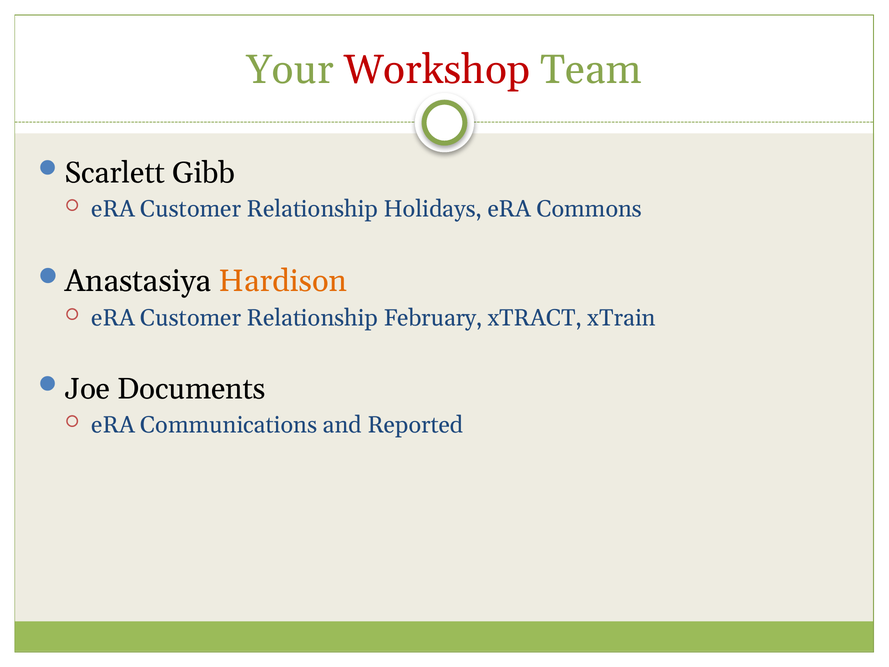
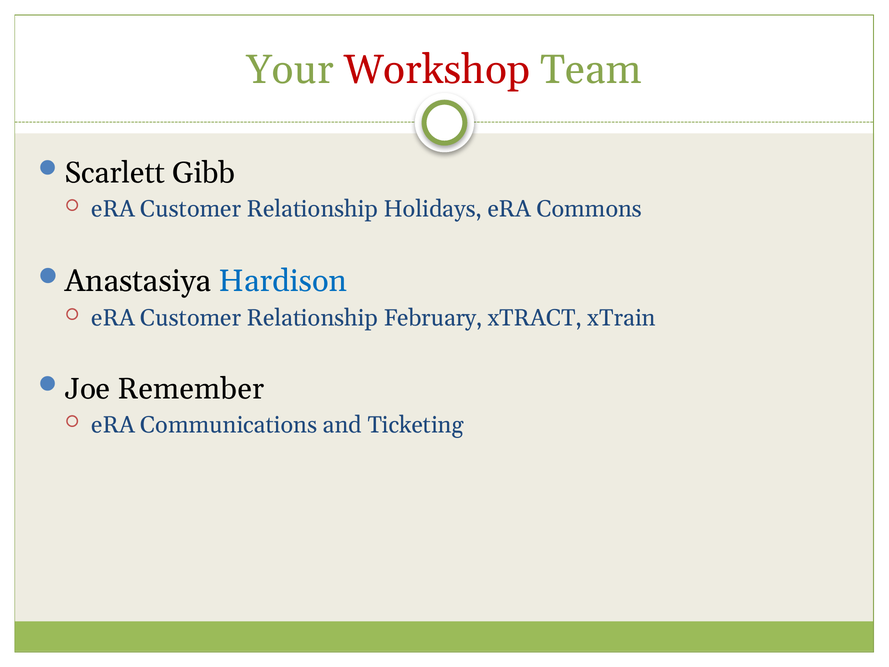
Hardison colour: orange -> blue
Documents: Documents -> Remember
Reported: Reported -> Ticketing
